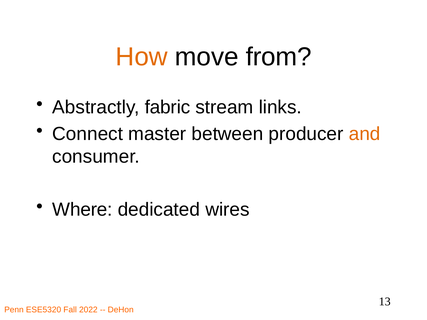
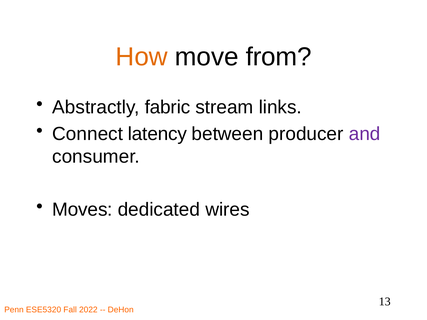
master: master -> latency
and colour: orange -> purple
Where: Where -> Moves
